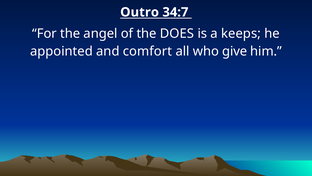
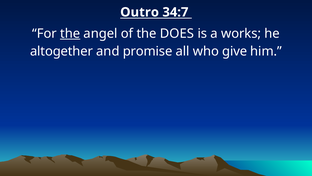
the at (70, 33) underline: none -> present
keeps: keeps -> works
appointed: appointed -> altogether
comfort: comfort -> promise
